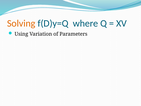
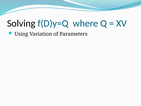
Solving colour: orange -> black
